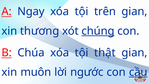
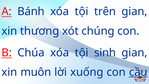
Ngay: Ngay -> Bánh
chúng underline: present -> none
thật: thật -> sinh
ngước: ngước -> xuống
